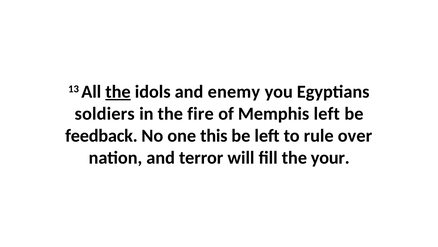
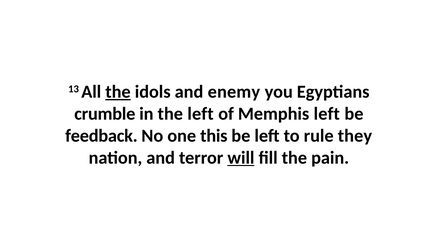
soldiers: soldiers -> crumble
the fire: fire -> left
over: over -> they
will underline: none -> present
your: your -> pain
